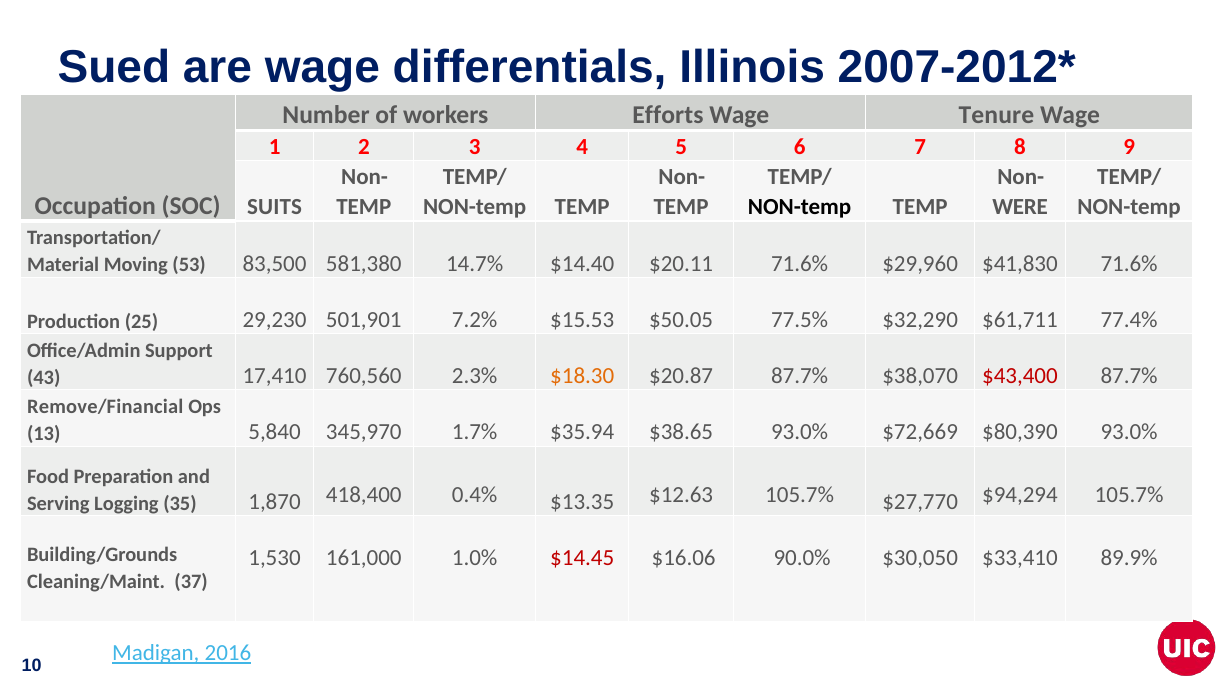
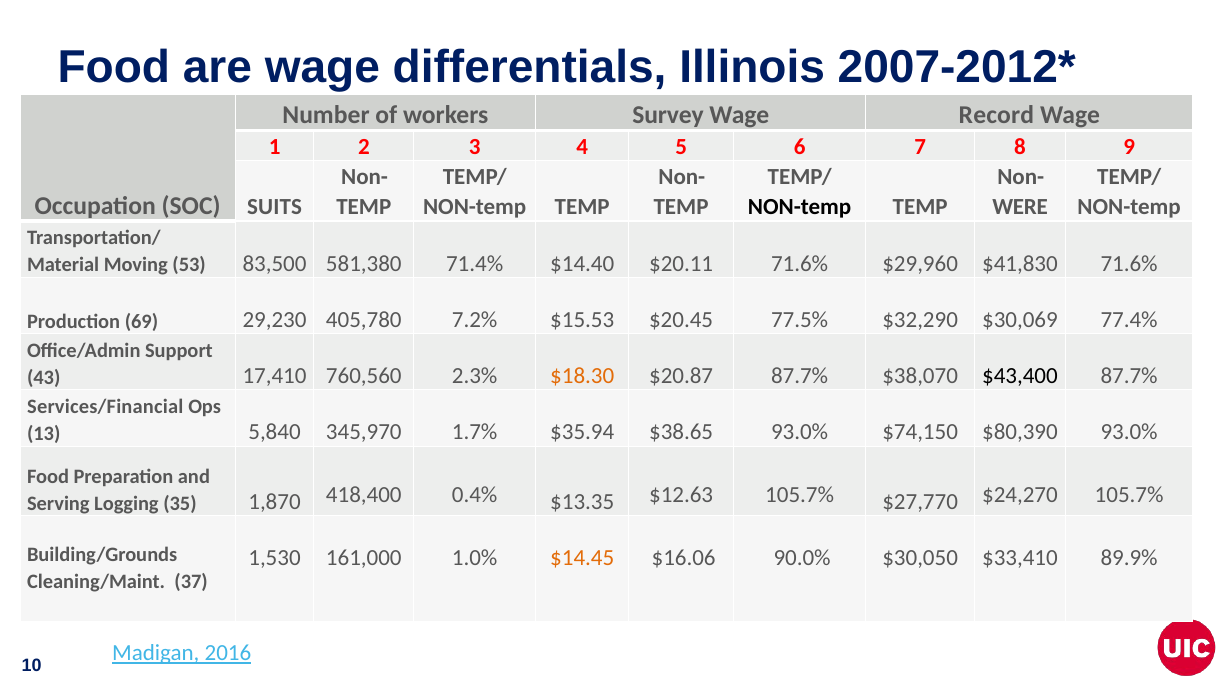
Sued at (114, 68): Sued -> Food
Efforts: Efforts -> Survey
Tenure: Tenure -> Record
14.7%: 14.7% -> 71.4%
25: 25 -> 69
501,901: 501,901 -> 405,780
$50.05: $50.05 -> $20.45
$61,711: $61,711 -> $30,069
$43,400 colour: red -> black
Remove/Financial: Remove/Financial -> Services/Financial
$72,669: $72,669 -> $74,150
$94,294: $94,294 -> $24,270
$14.45 colour: red -> orange
